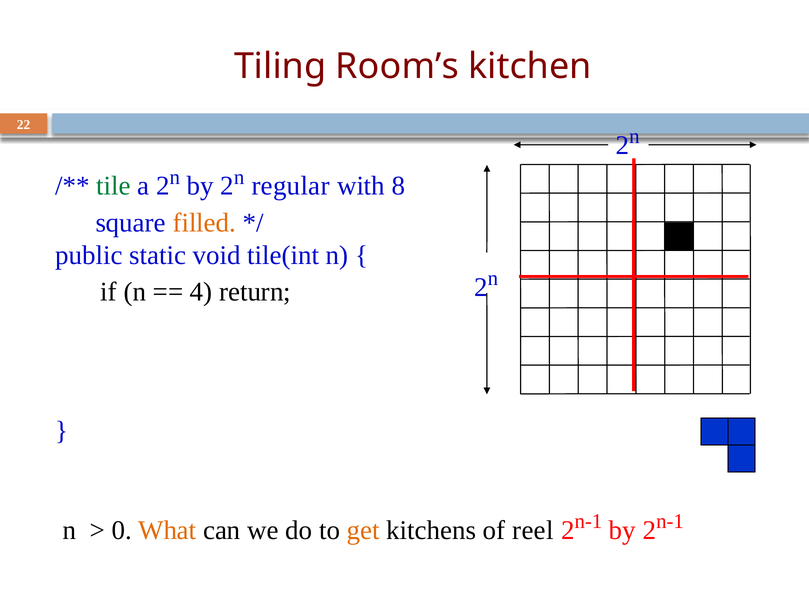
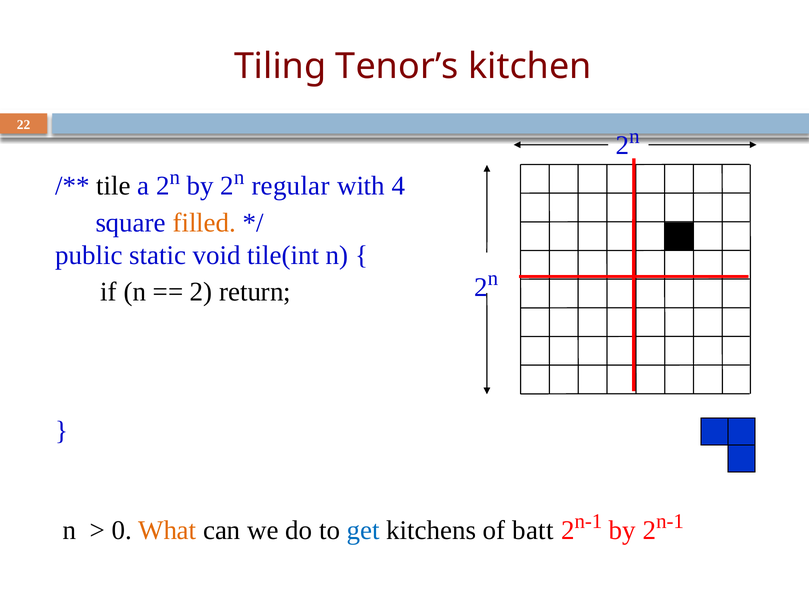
Room’s: Room’s -> Tenor’s
tile colour: green -> black
8: 8 -> 4
4 at (201, 292): 4 -> 2
get colour: orange -> blue
reel: reel -> batt
